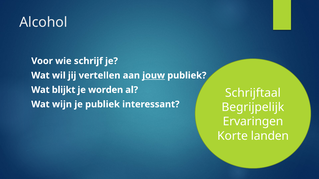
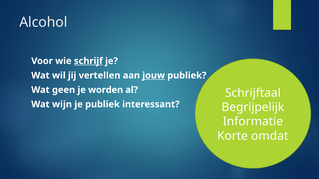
schrijf underline: none -> present
blijkt: blijkt -> geen
Ervaringen: Ervaringen -> Informatie
landen: landen -> omdat
